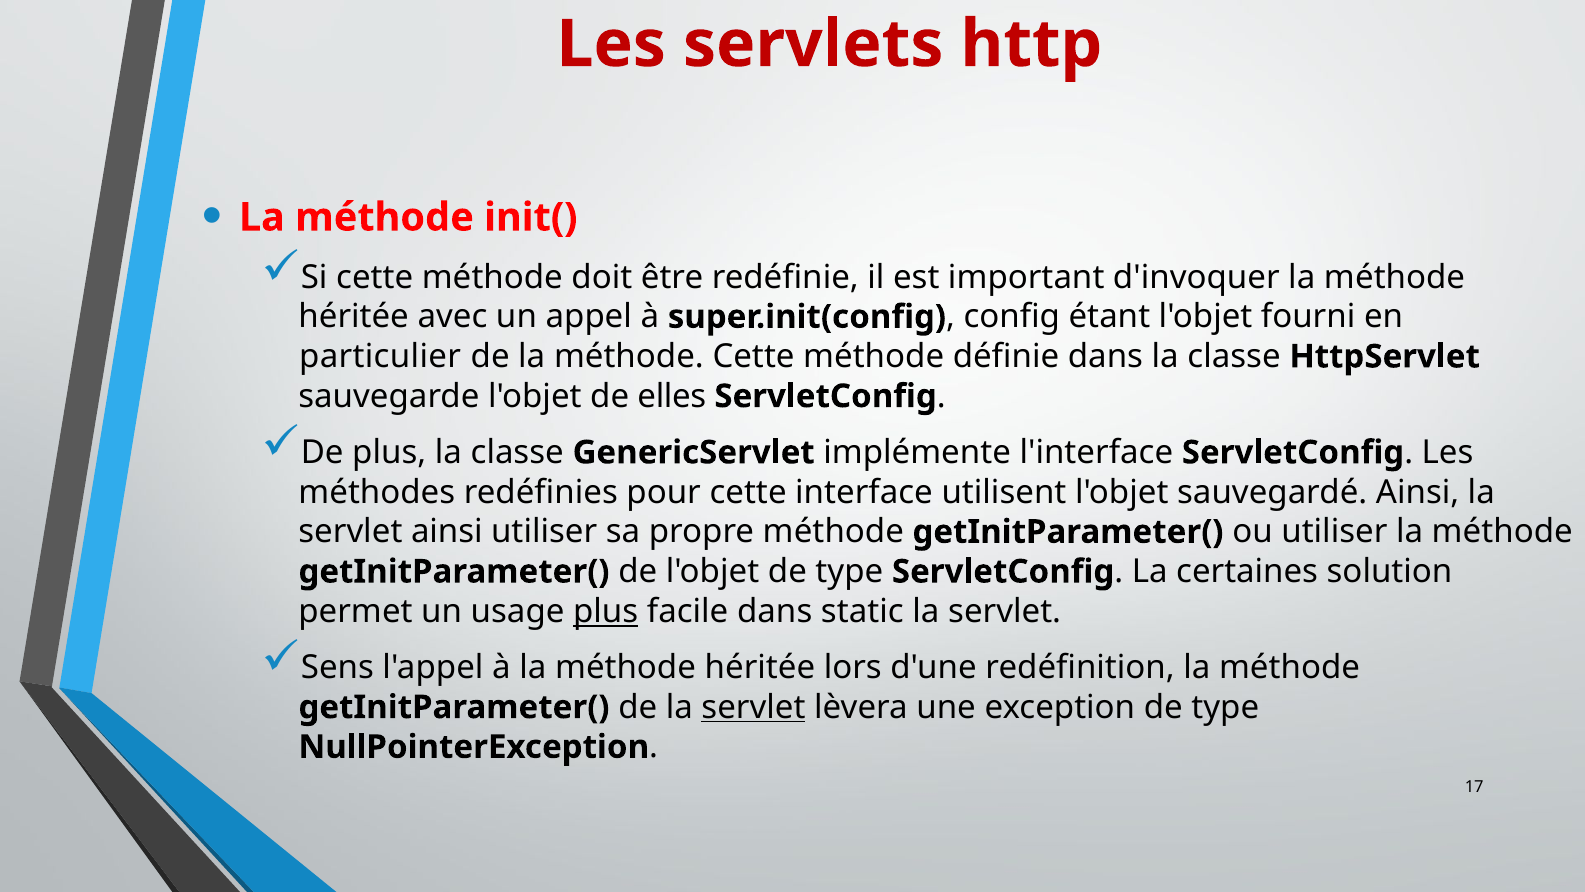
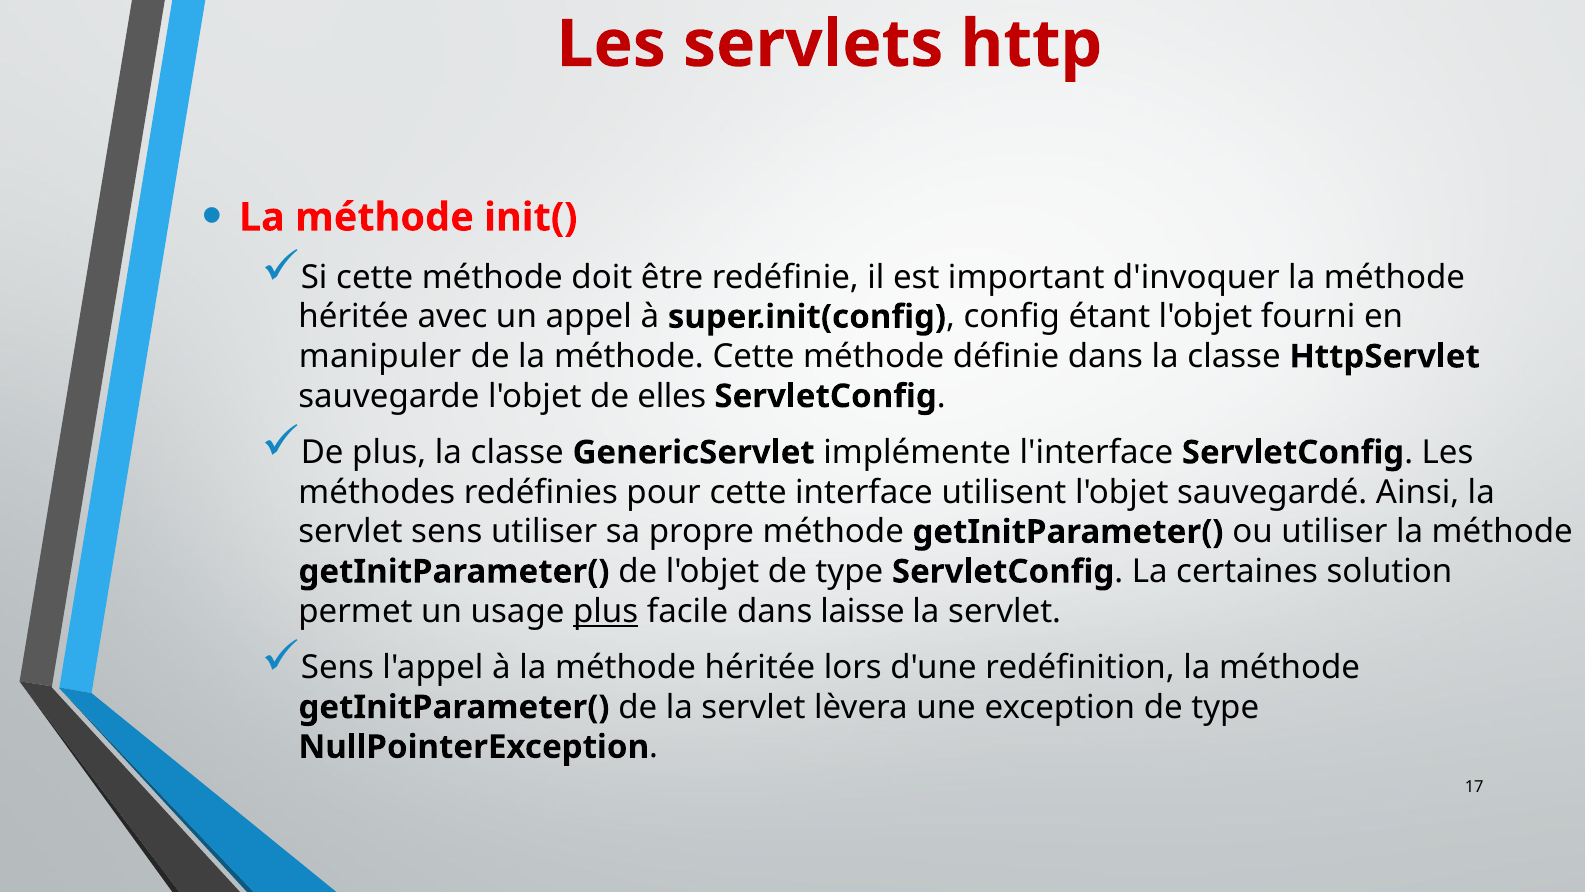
particulier: particulier -> manipuler
servlet ainsi: ainsi -> sens
static: static -> laisse
servlet at (753, 707) underline: present -> none
